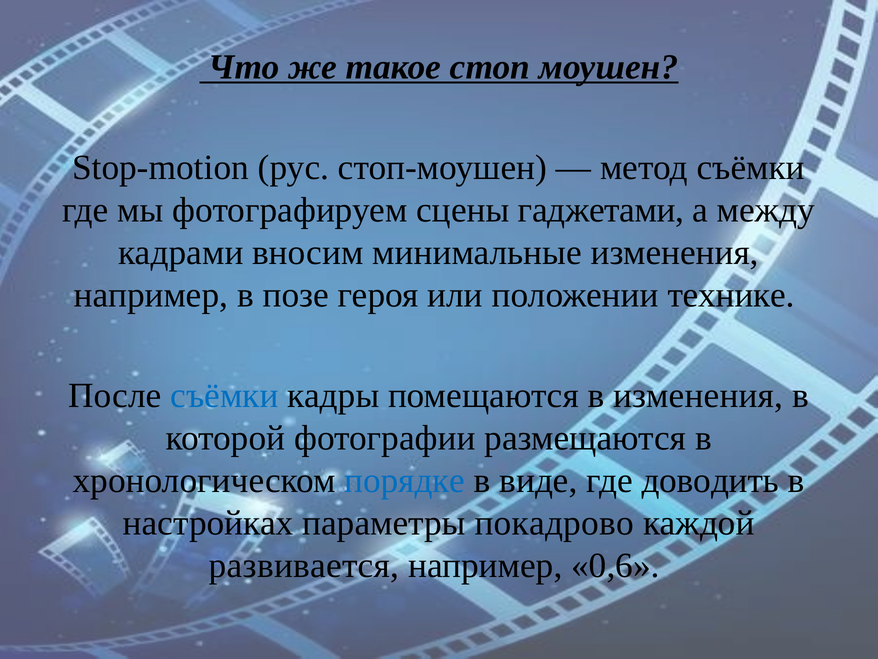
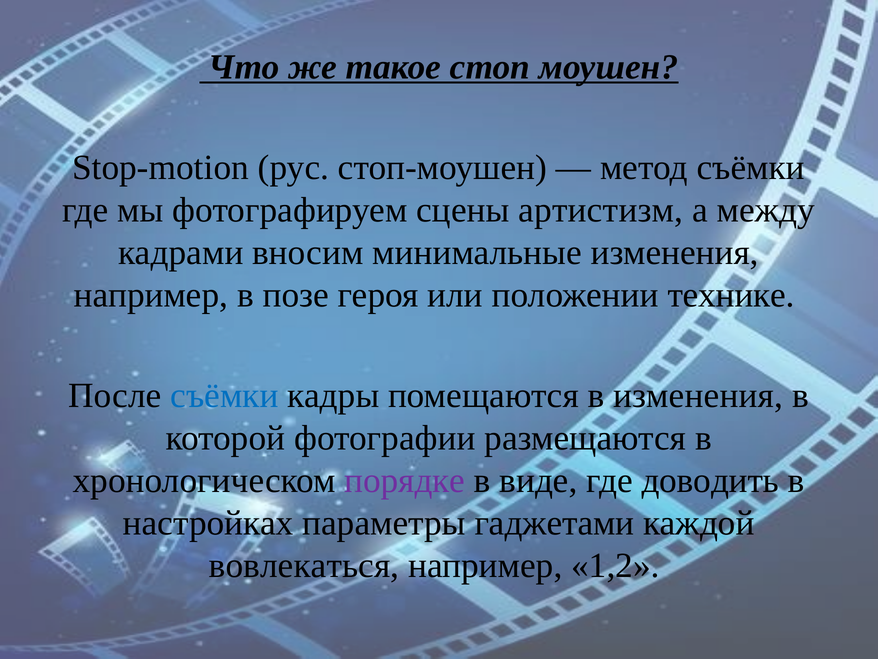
гаджетами: гаджетами -> артистизм
порядке colour: blue -> purple
покадрово: покадрово -> гаджетами
развивается: развивается -> вовлекаться
0,6: 0,6 -> 1,2
